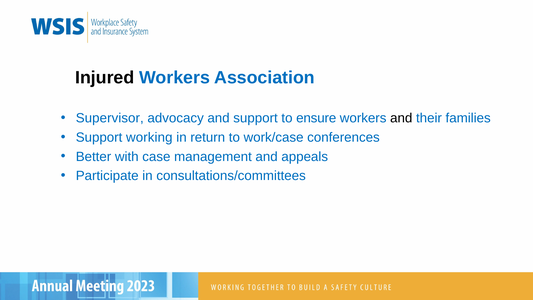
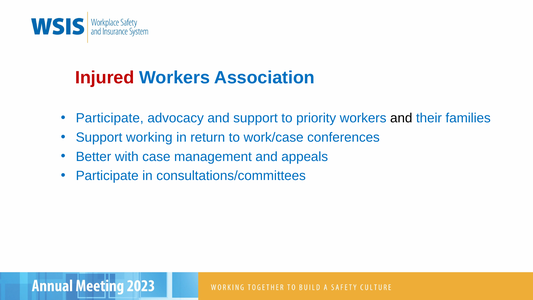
Injured colour: black -> red
Supervisor at (110, 118): Supervisor -> Participate
ensure: ensure -> priority
